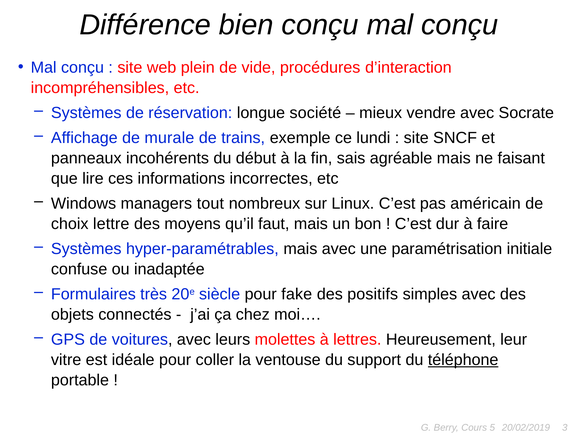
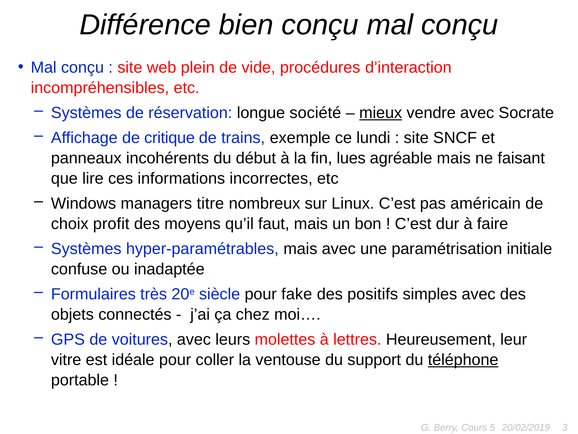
mieux underline: none -> present
murale: murale -> critique
sais: sais -> lues
tout: tout -> titre
lettre: lettre -> profit
